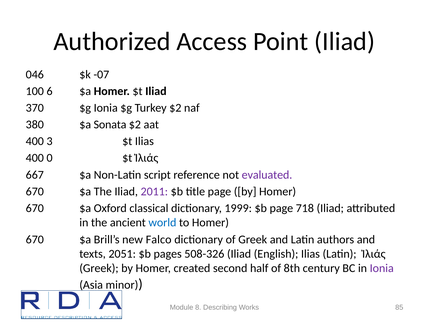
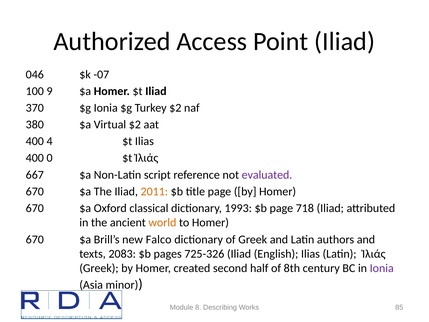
6: 6 -> 9
Sonata: Sonata -> Virtual
3: 3 -> 4
2011 colour: purple -> orange
1999: 1999 -> 1993
world colour: blue -> orange
2051: 2051 -> 2083
508-326: 508-326 -> 725-326
